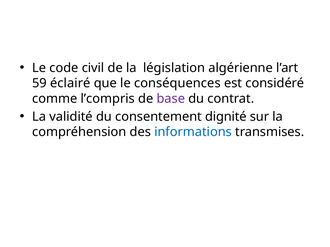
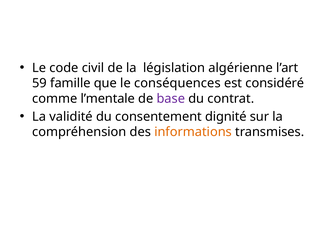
éclairé: éclairé -> famille
l’compris: l’compris -> l’mentale
informations colour: blue -> orange
